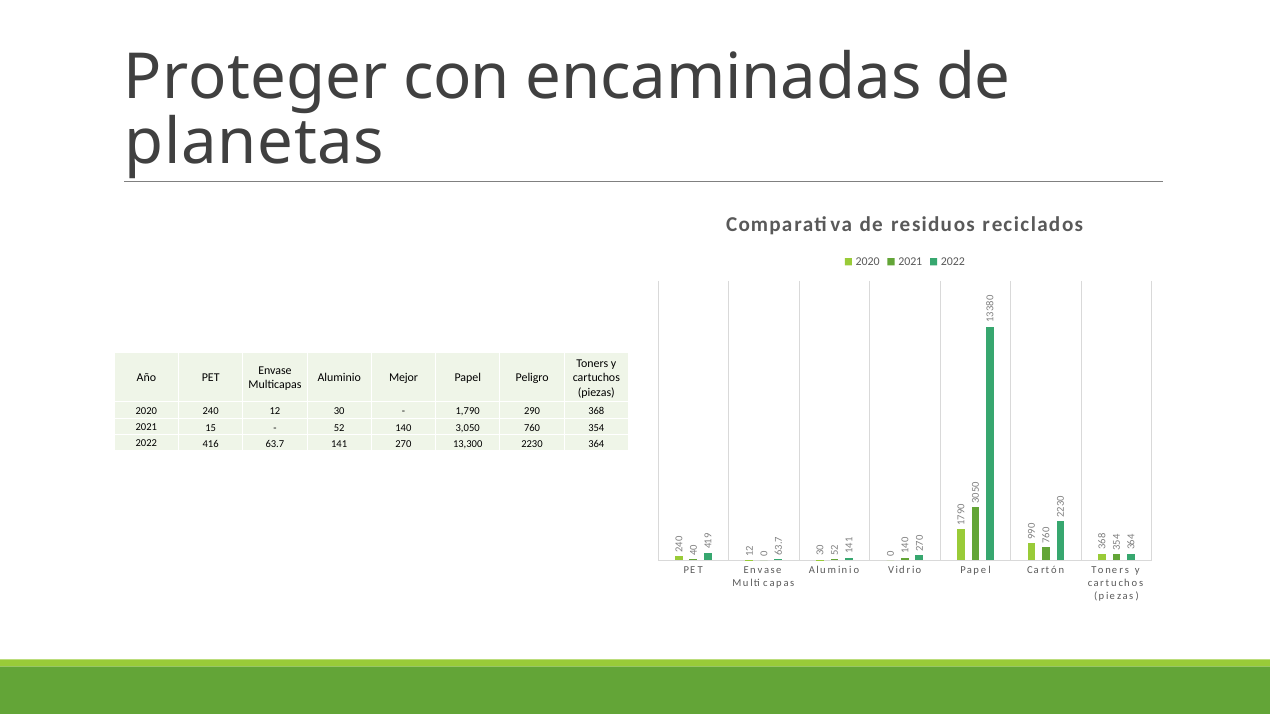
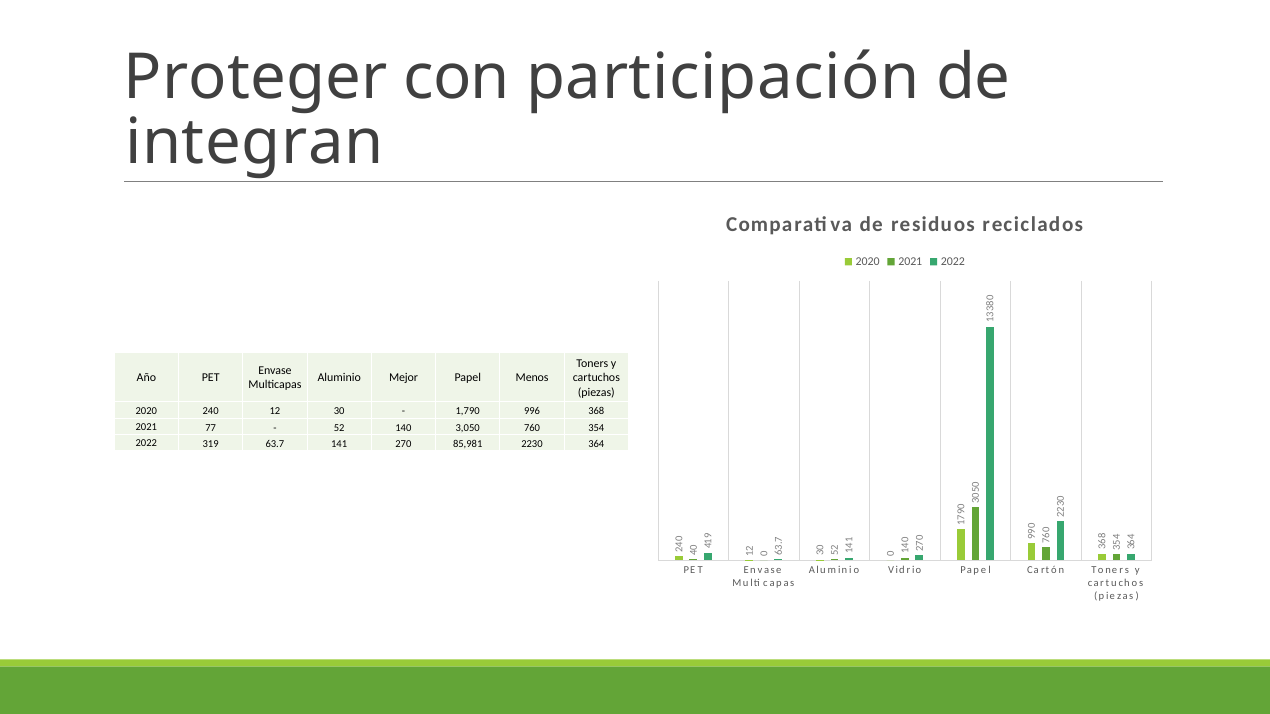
encaminadas: encaminadas -> participación
planetas: planetas -> integran
Peligro: Peligro -> Menos
290: 290 -> 996
15: 15 -> 77
416: 416 -> 319
13,300: 13,300 -> 85,981
